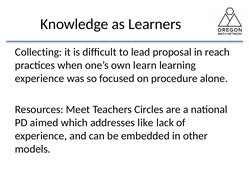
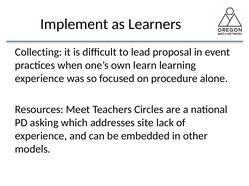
Knowledge: Knowledge -> Implement
reach: reach -> event
aimed: aimed -> asking
like: like -> site
